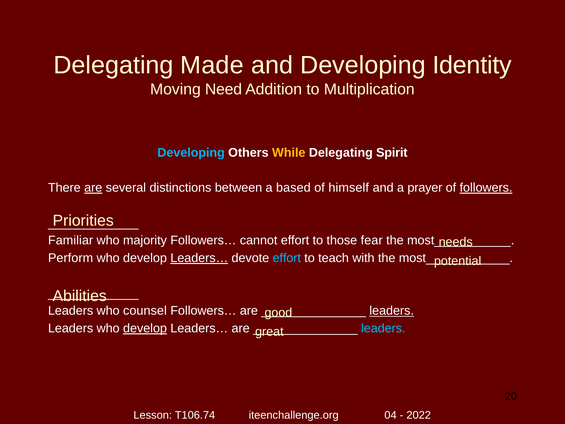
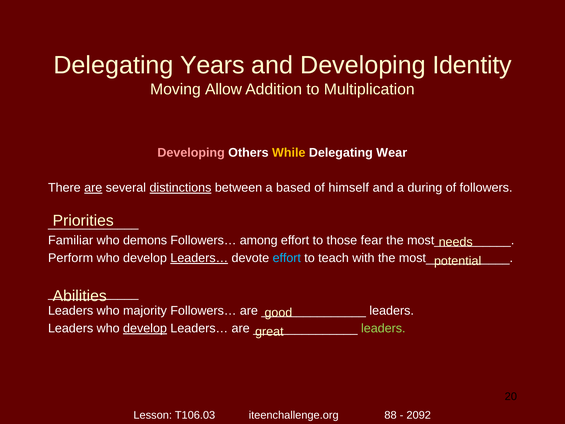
Made: Made -> Years
Need: Need -> Allow
Developing at (191, 152) colour: light blue -> pink
Spirit: Spirit -> Wear
distinctions underline: none -> present
prayer: prayer -> during
followers underline: present -> none
majority: majority -> demons
cannot: cannot -> among
counsel: counsel -> majority
leaders at (392, 311) underline: present -> none
leaders at (383, 328) colour: light blue -> light green
T106.74: T106.74 -> T106.03
04: 04 -> 88
2022: 2022 -> 2092
